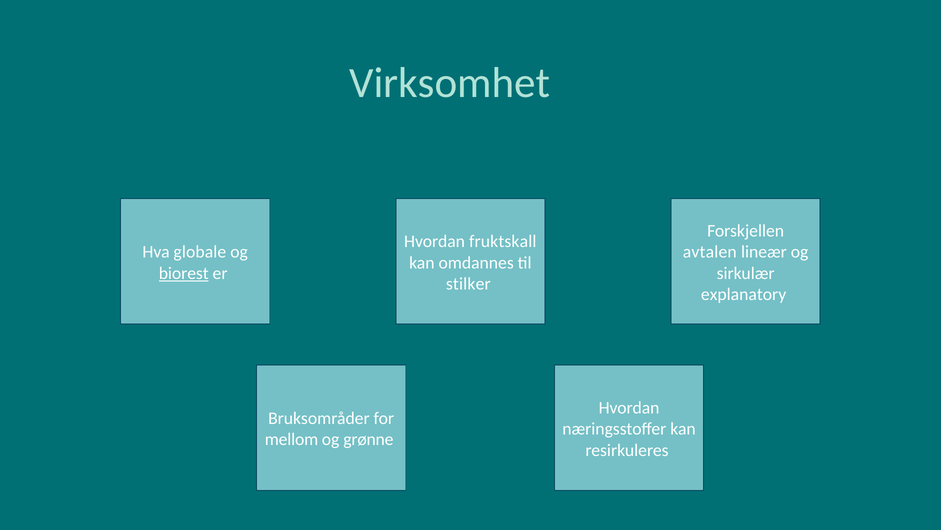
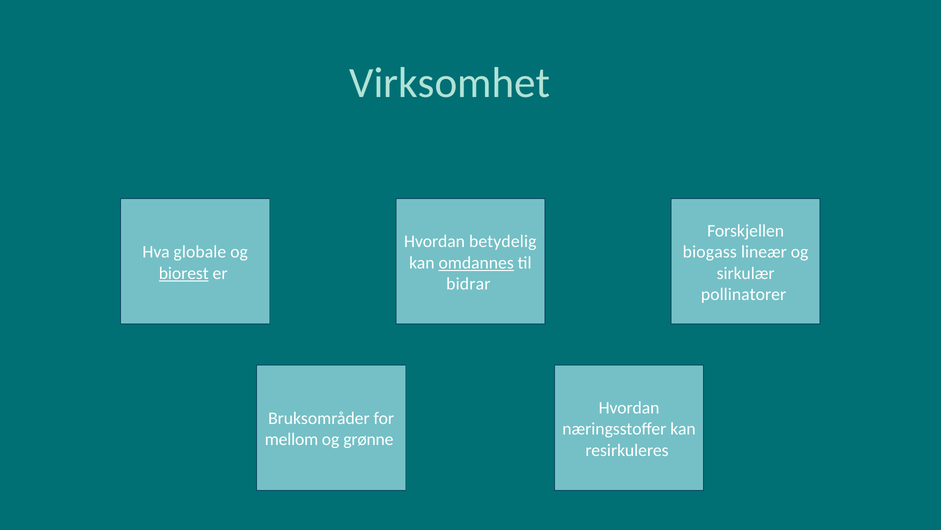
fruktskall: fruktskall -> betydelig
avtalen: avtalen -> biogass
omdannes underline: none -> present
stilker: stilker -> bidrar
explanatory: explanatory -> pollinatorer
